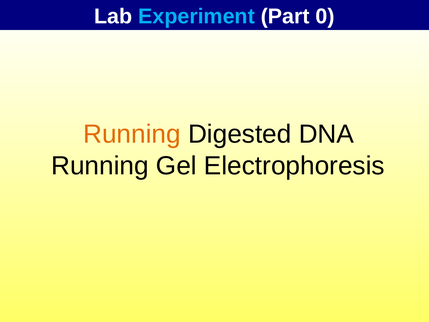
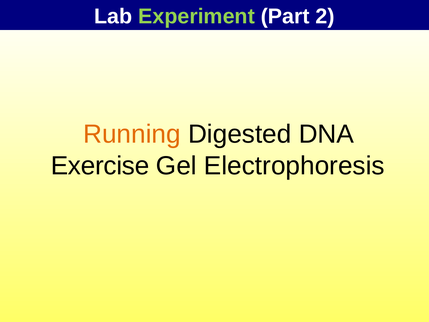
Experiment colour: light blue -> light green
0: 0 -> 2
Running at (100, 166): Running -> Exercise
